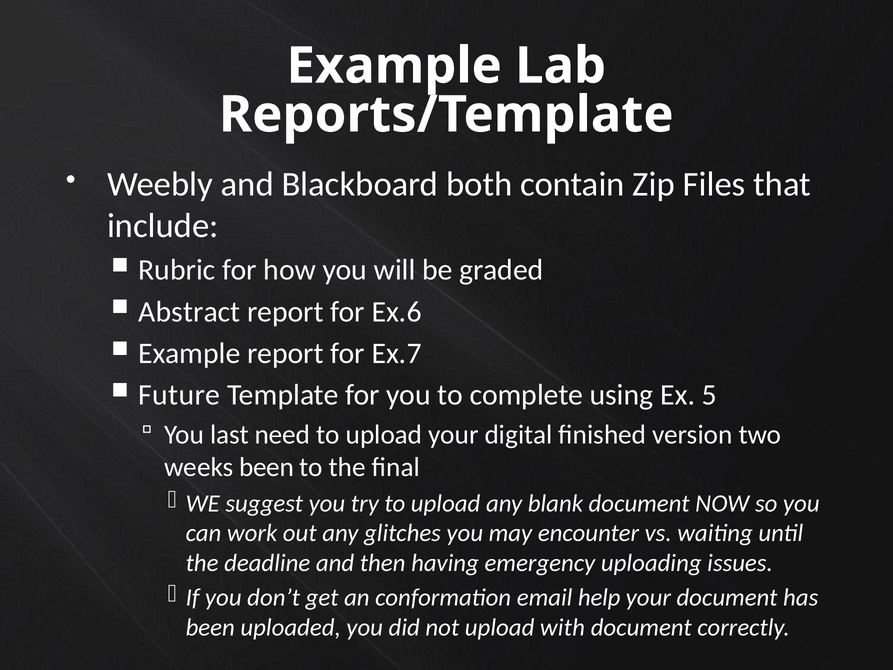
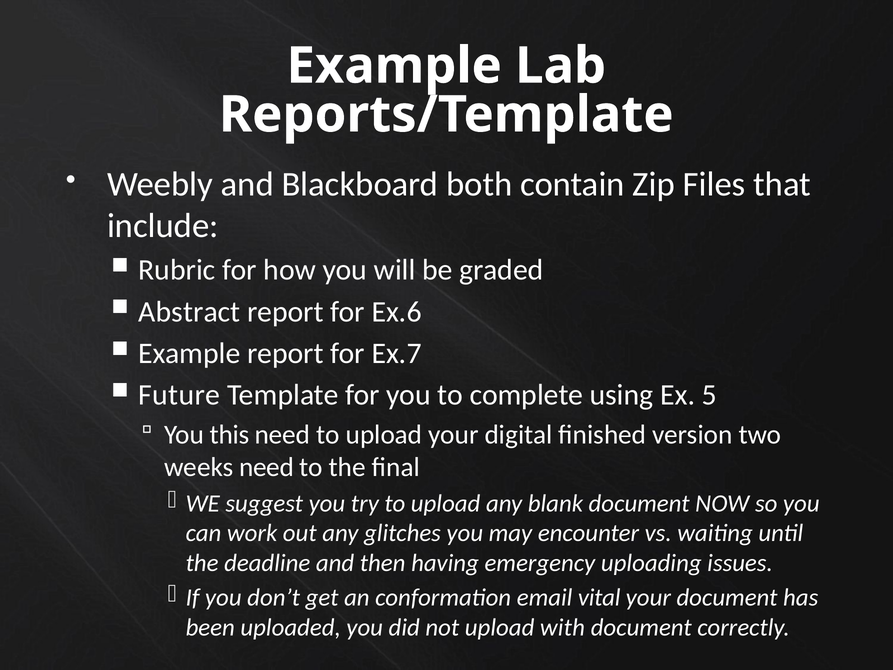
last: last -> this
weeks been: been -> need
help: help -> vital
